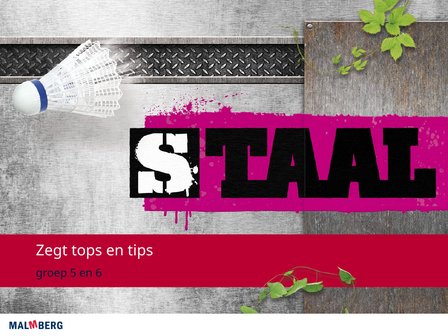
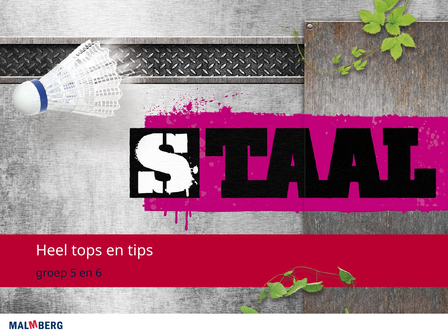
Zegt: Zegt -> Heel
